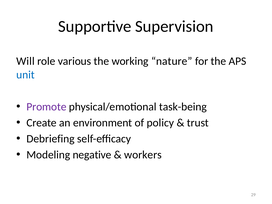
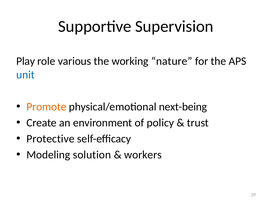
Will: Will -> Play
Promote colour: purple -> orange
task-being: task-being -> next-being
Debriefing: Debriefing -> Protective
negative: negative -> solution
